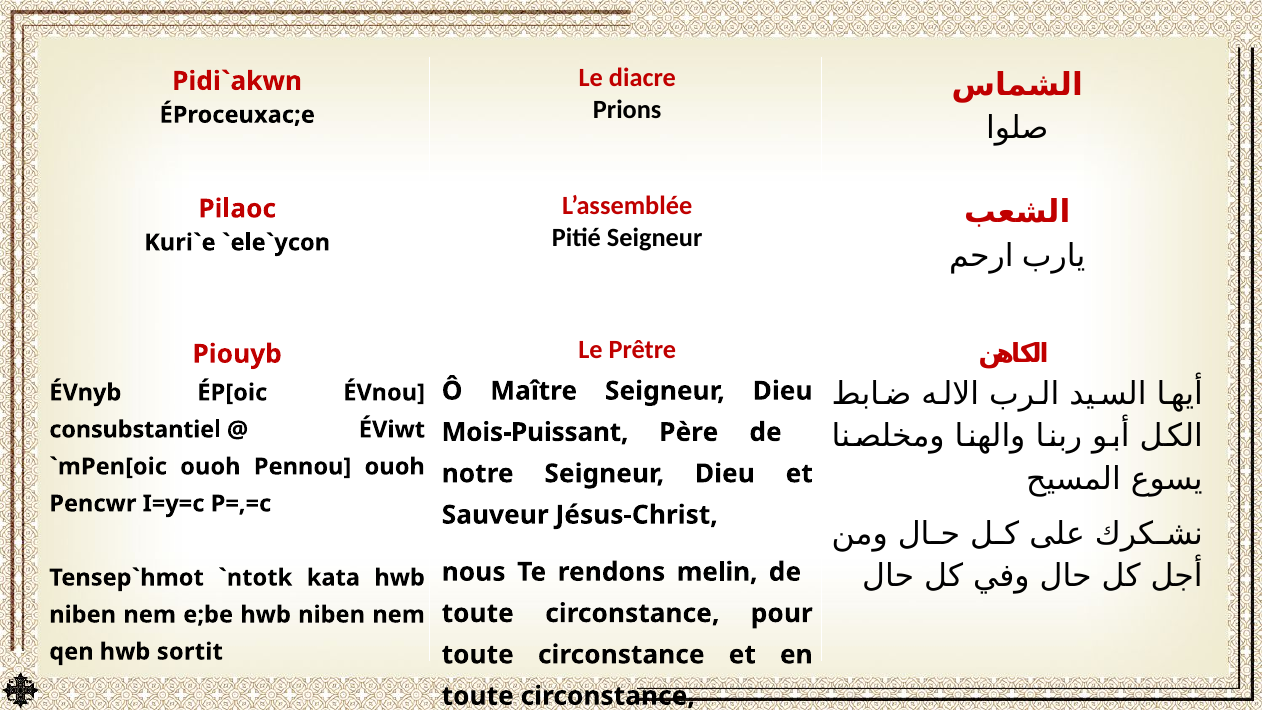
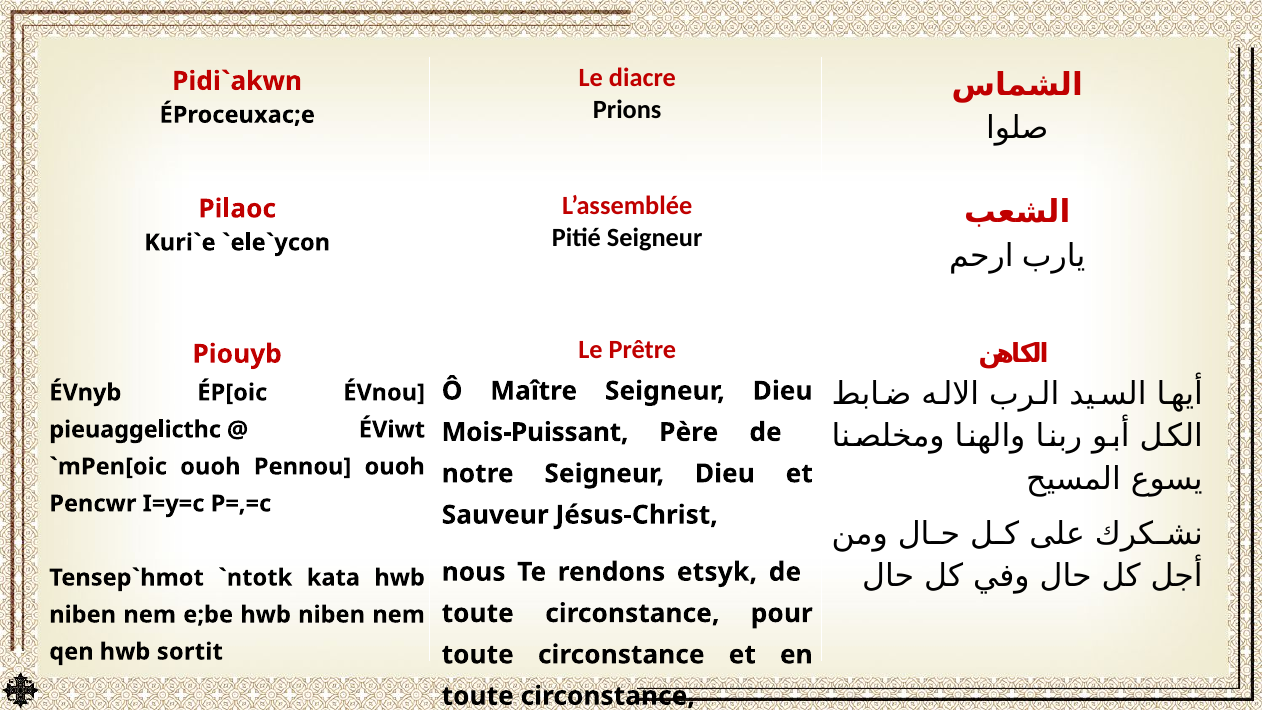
consubstantiel: consubstantiel -> pieuaggelicthc
melin: melin -> etsyk
